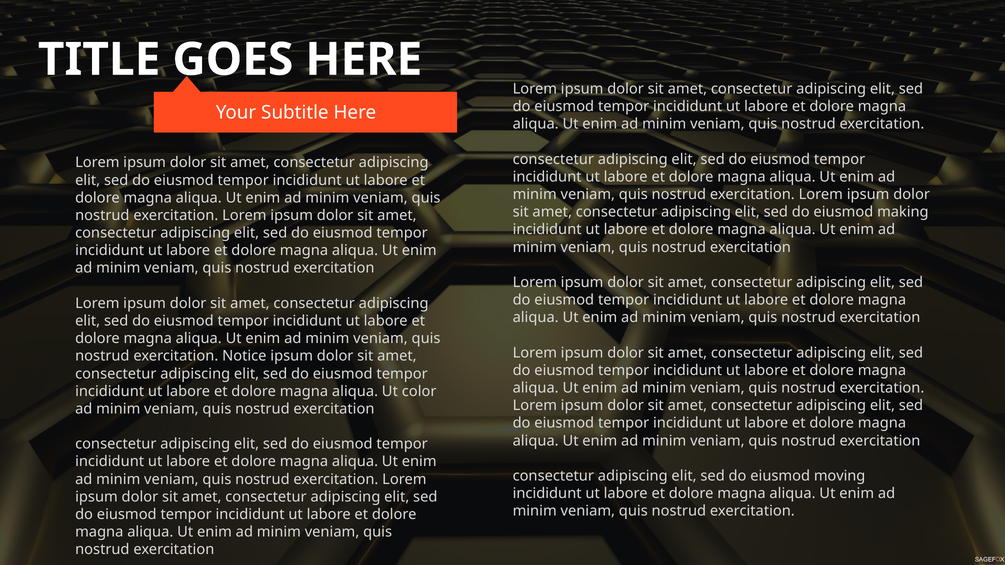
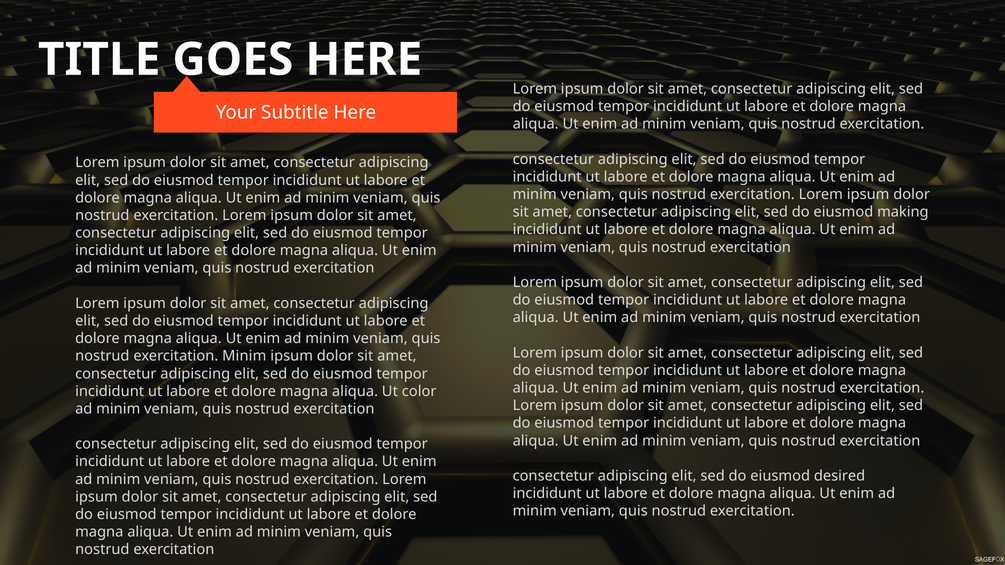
exercitation Notice: Notice -> Minim
moving: moving -> desired
